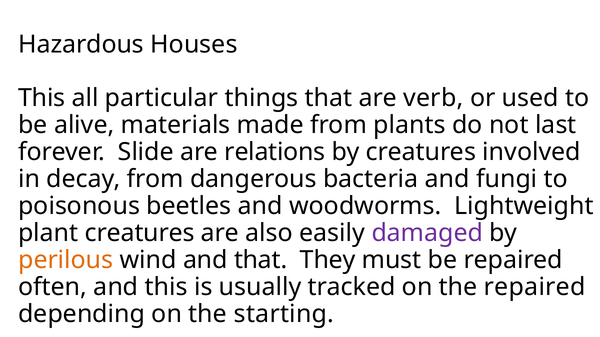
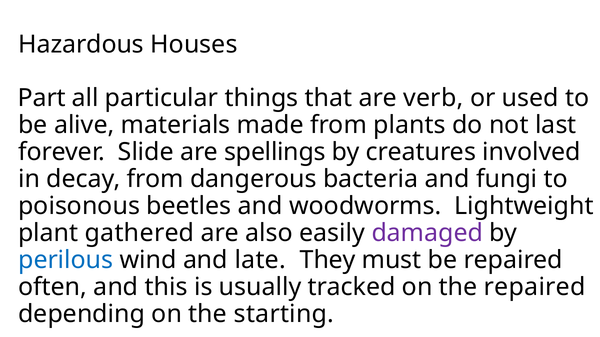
This at (42, 98): This -> Part
relations: relations -> spellings
plant creatures: creatures -> gathered
perilous colour: orange -> blue
and that: that -> late
